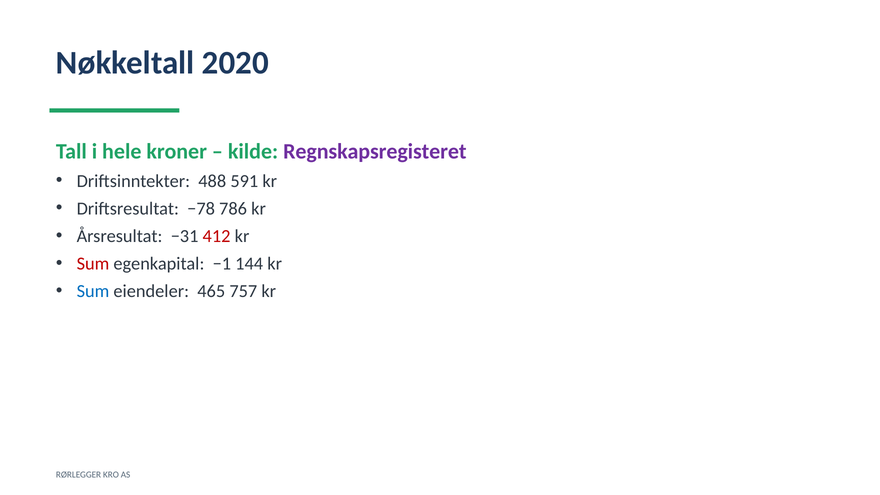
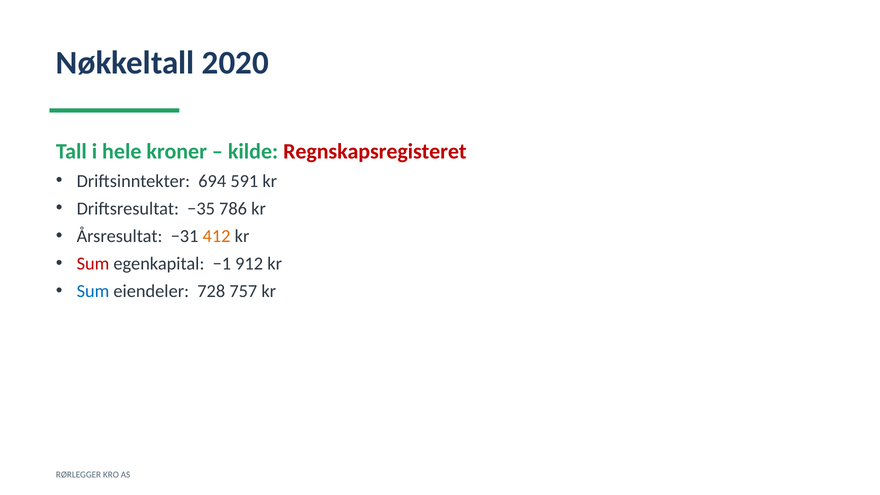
Regnskapsregisteret colour: purple -> red
488: 488 -> 694
−78: −78 -> −35
412 colour: red -> orange
144: 144 -> 912
465: 465 -> 728
